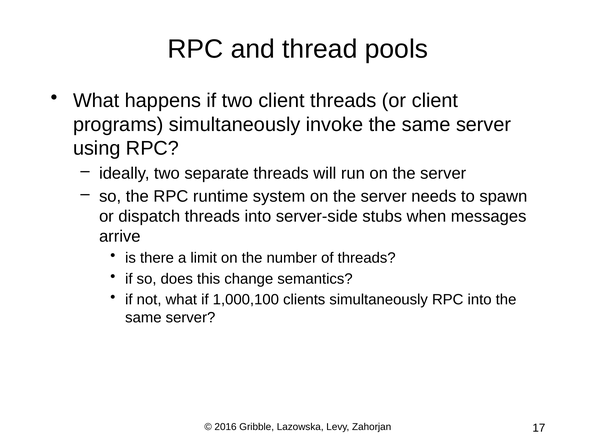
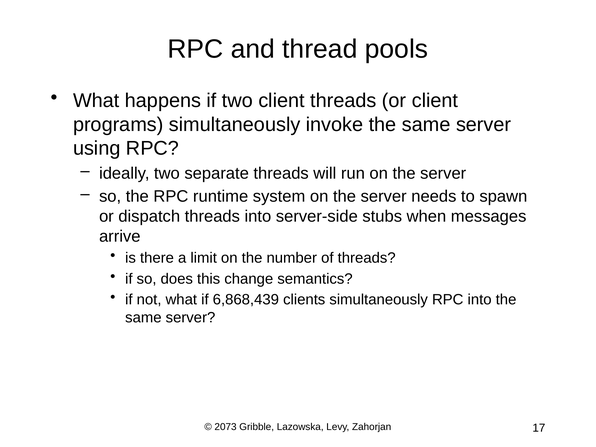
1,000,100: 1,000,100 -> 6,868,439
2016: 2016 -> 2073
